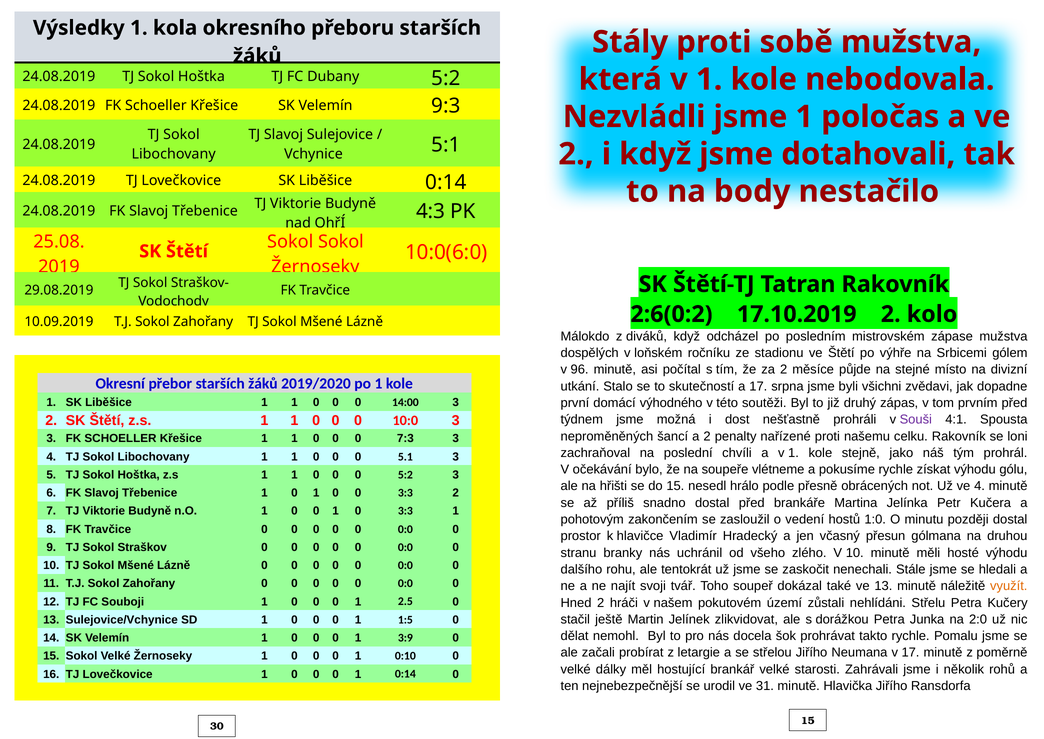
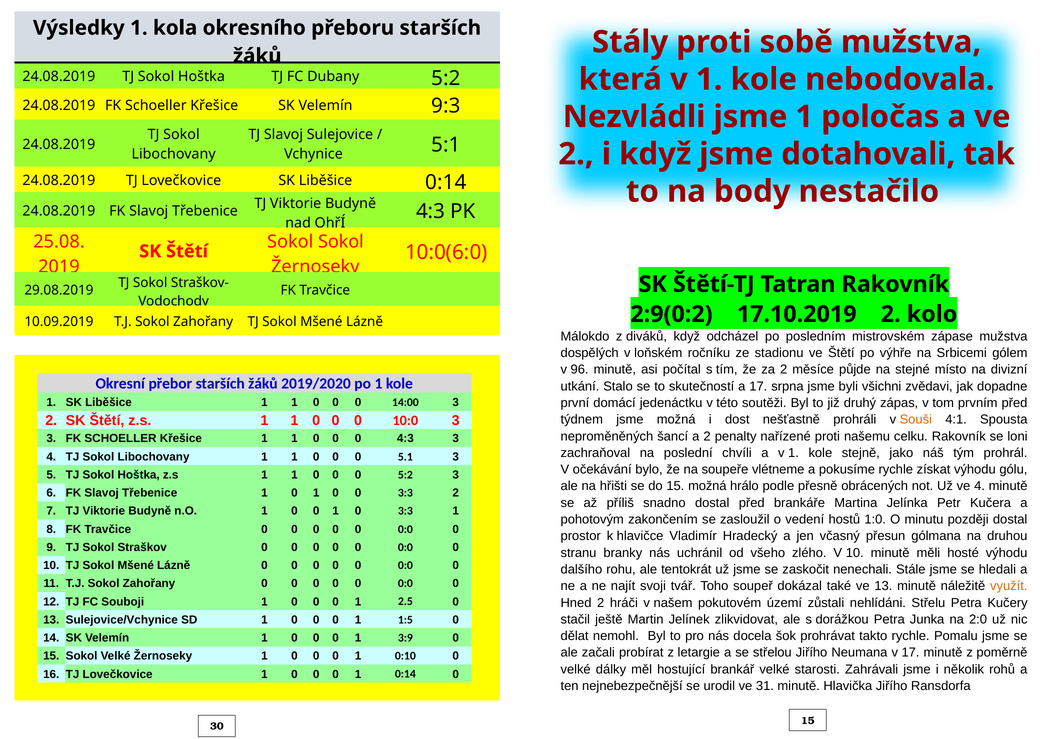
2:6(0:2: 2:6(0:2 -> 2:9(0:2
výhodného: výhodného -> jedenáctku
Souši colour: purple -> orange
0 7:3: 7:3 -> 4:3
15 nesedl: nesedl -> možná
